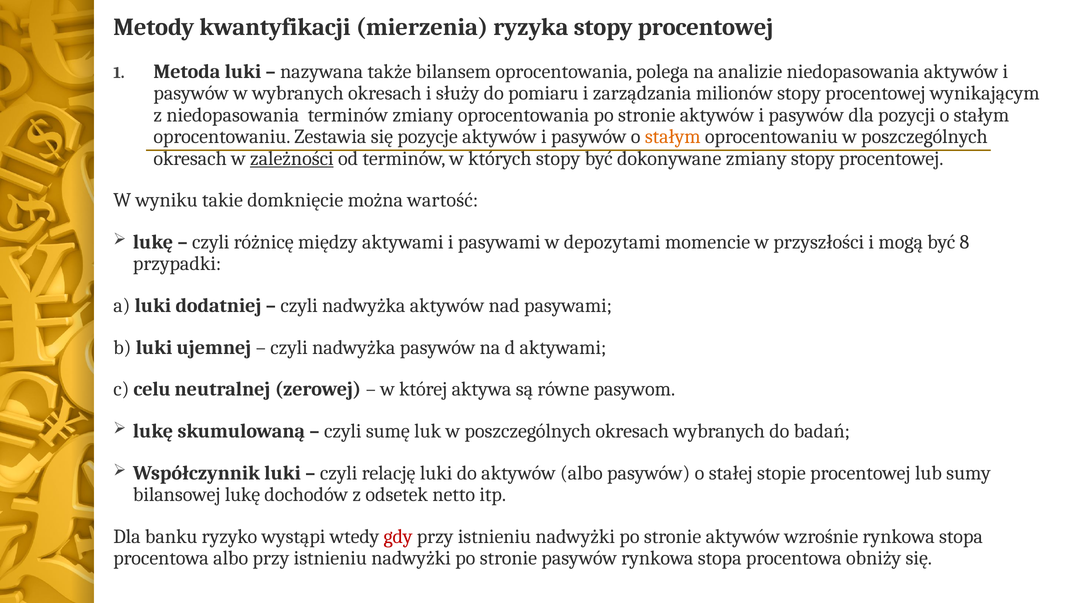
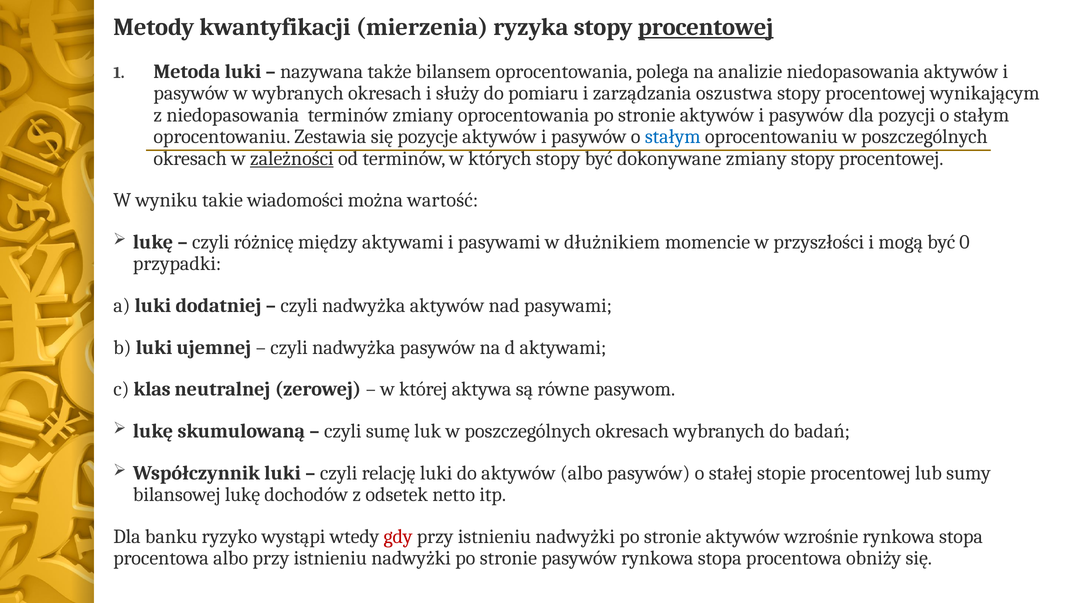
procentowej at (706, 27) underline: none -> present
milionów: milionów -> oszustwa
stałym at (673, 137) colour: orange -> blue
domknięcie: domknięcie -> wiadomości
depozytami: depozytami -> dłużnikiem
8: 8 -> 0
celu: celu -> klas
